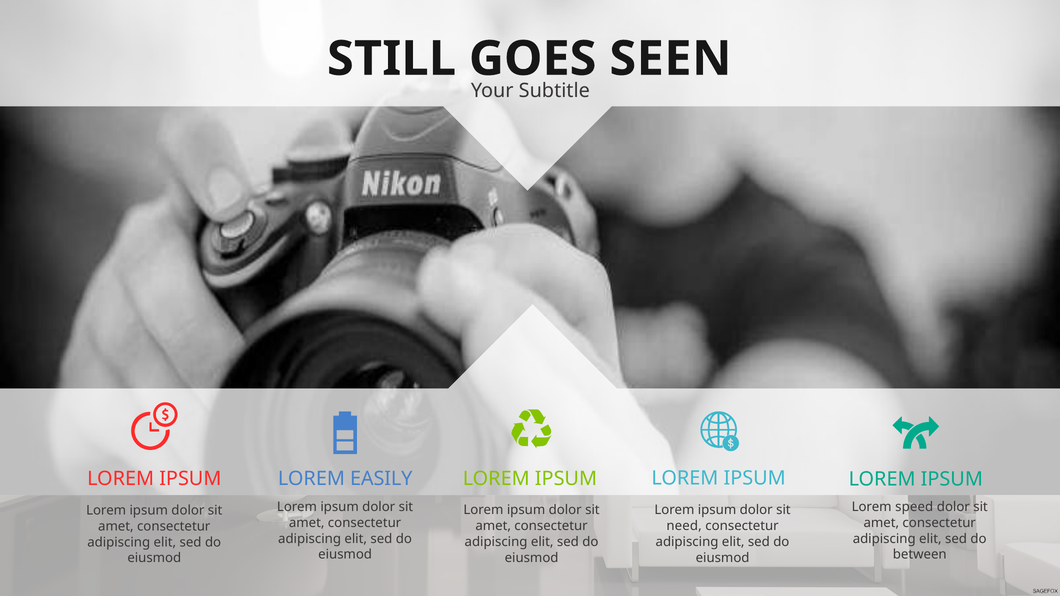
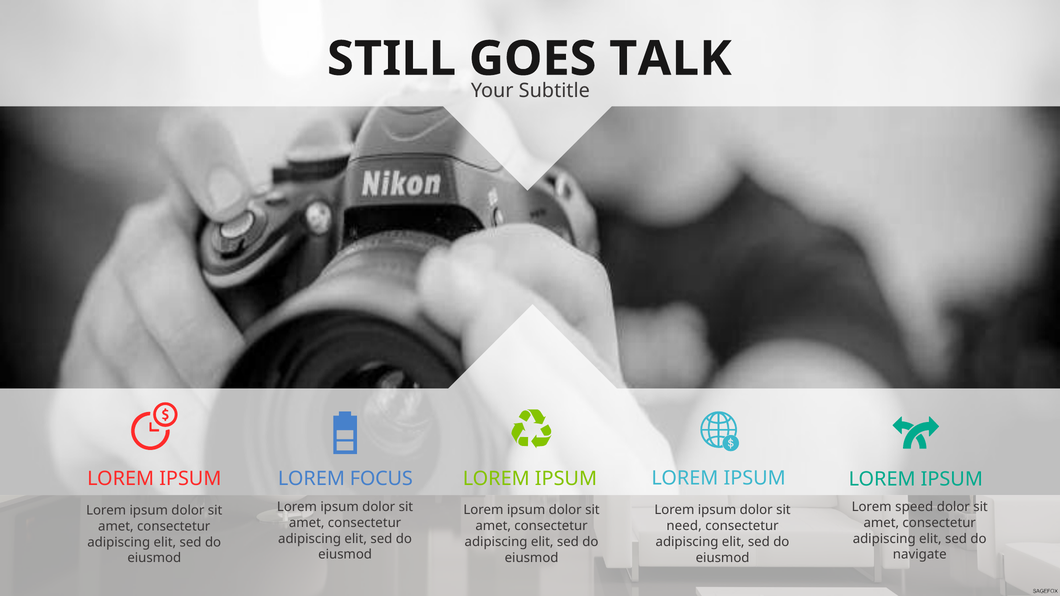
SEEN: SEEN -> TALK
EASILY: EASILY -> FOCUS
between: between -> navigate
